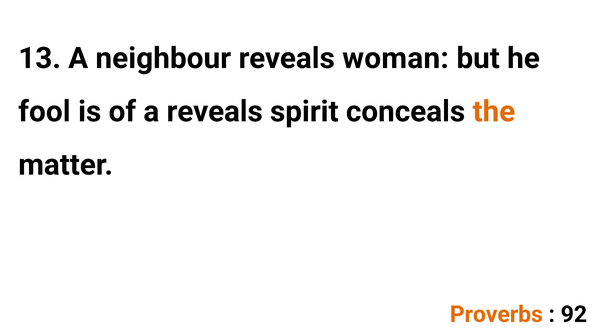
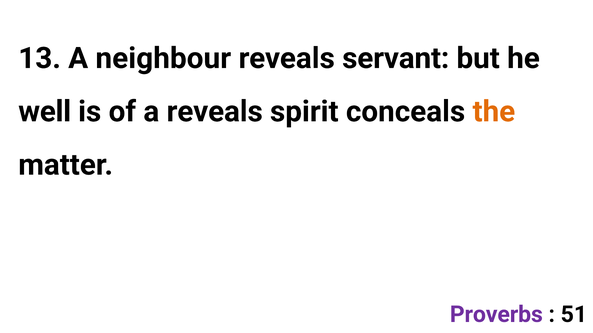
woman: woman -> servant
fool: fool -> well
Proverbs colour: orange -> purple
92: 92 -> 51
